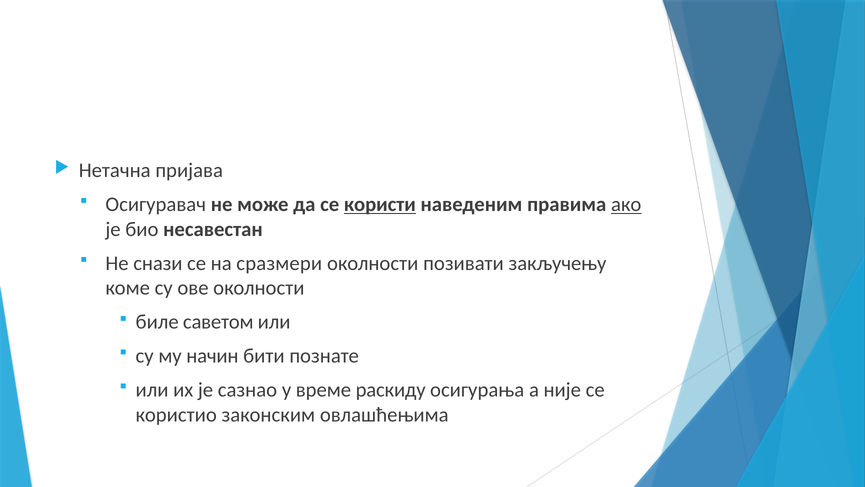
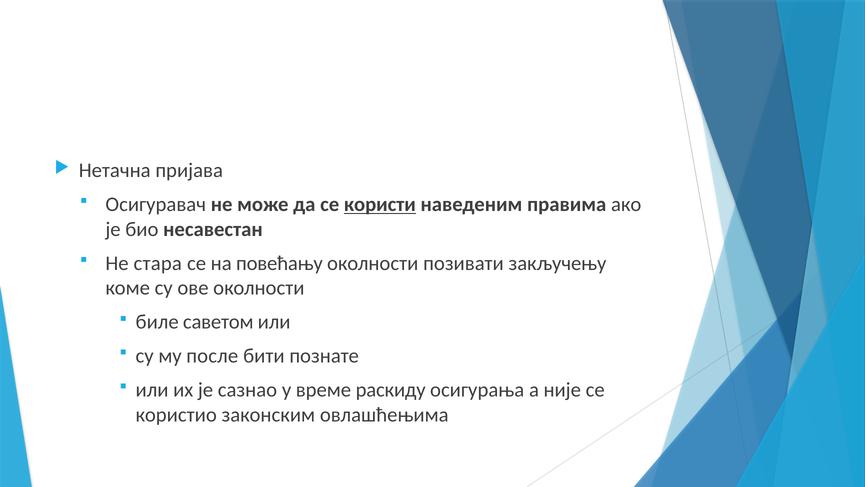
ако underline: present -> none
снази: снази -> стара
сразмери: сразмери -> повећању
начин: начин -> после
